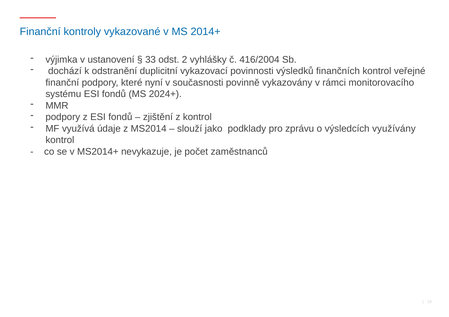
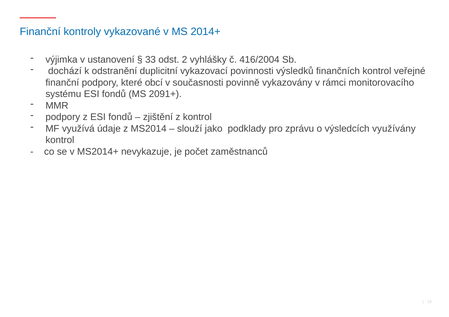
nyní: nyní -> obcí
2024+: 2024+ -> 2091+
